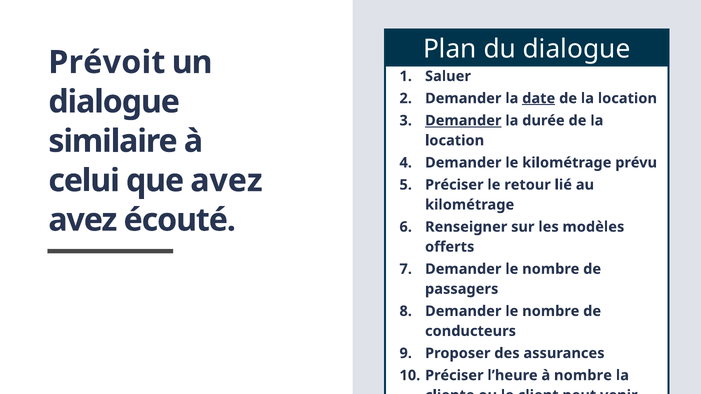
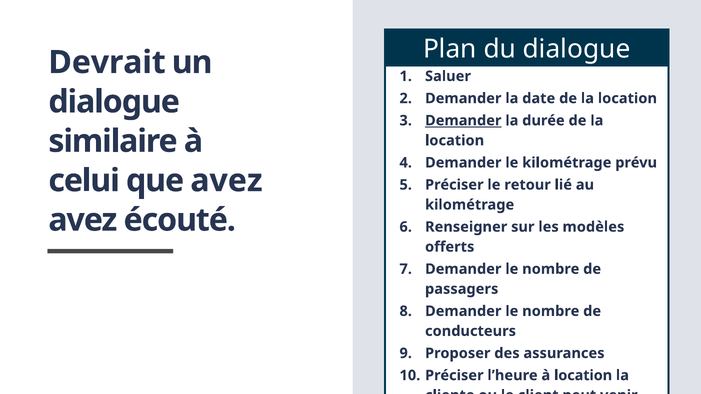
Prévoit: Prévoit -> Devrait
date underline: present -> none
à nombre: nombre -> location
